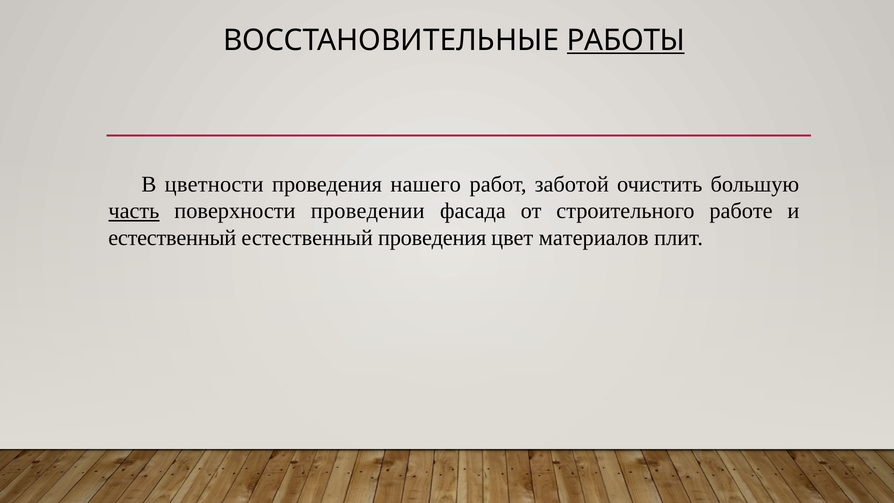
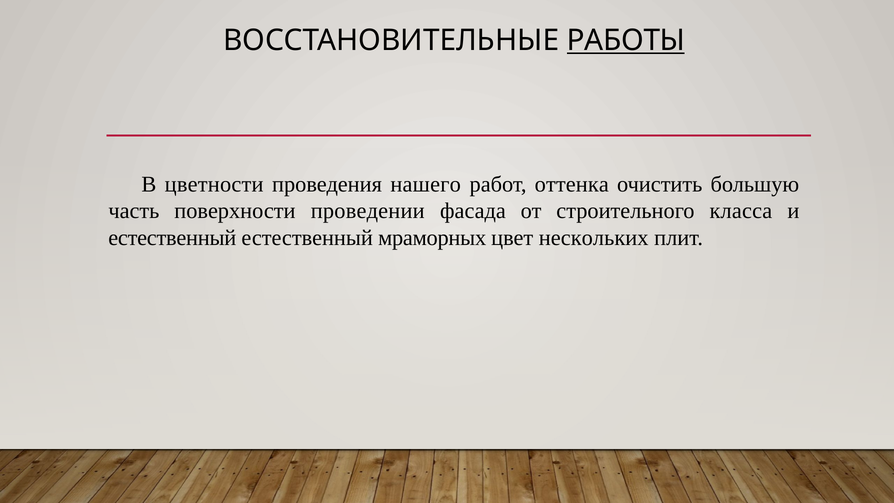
заботой: заботой -> оттенка
часть underline: present -> none
работе: работе -> класса
естественный проведения: проведения -> мраморных
материалов: материалов -> нескольких
